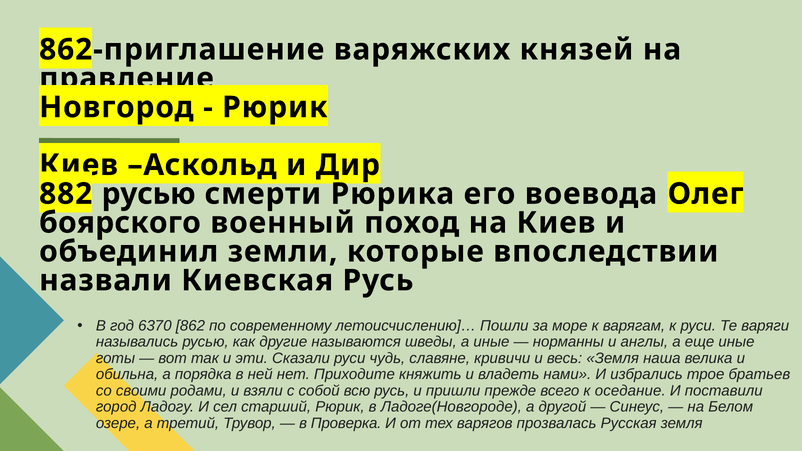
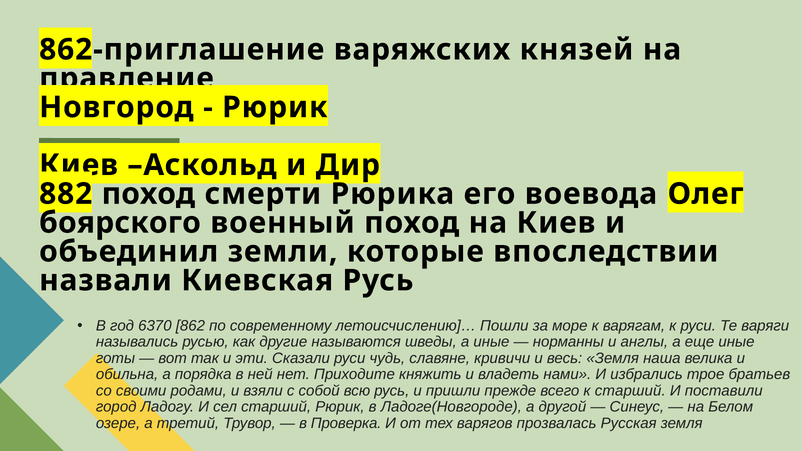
882 русью: русью -> поход
к оседание: оседание -> старший
